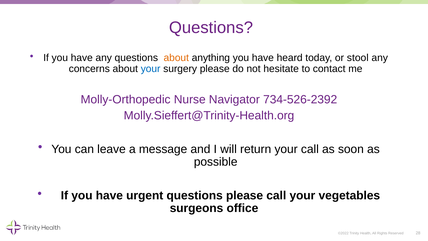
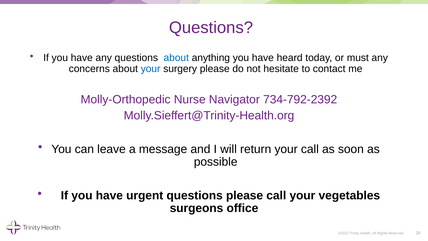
about at (176, 58) colour: orange -> blue
stool: stool -> must
734-526-2392: 734-526-2392 -> 734-792-2392
